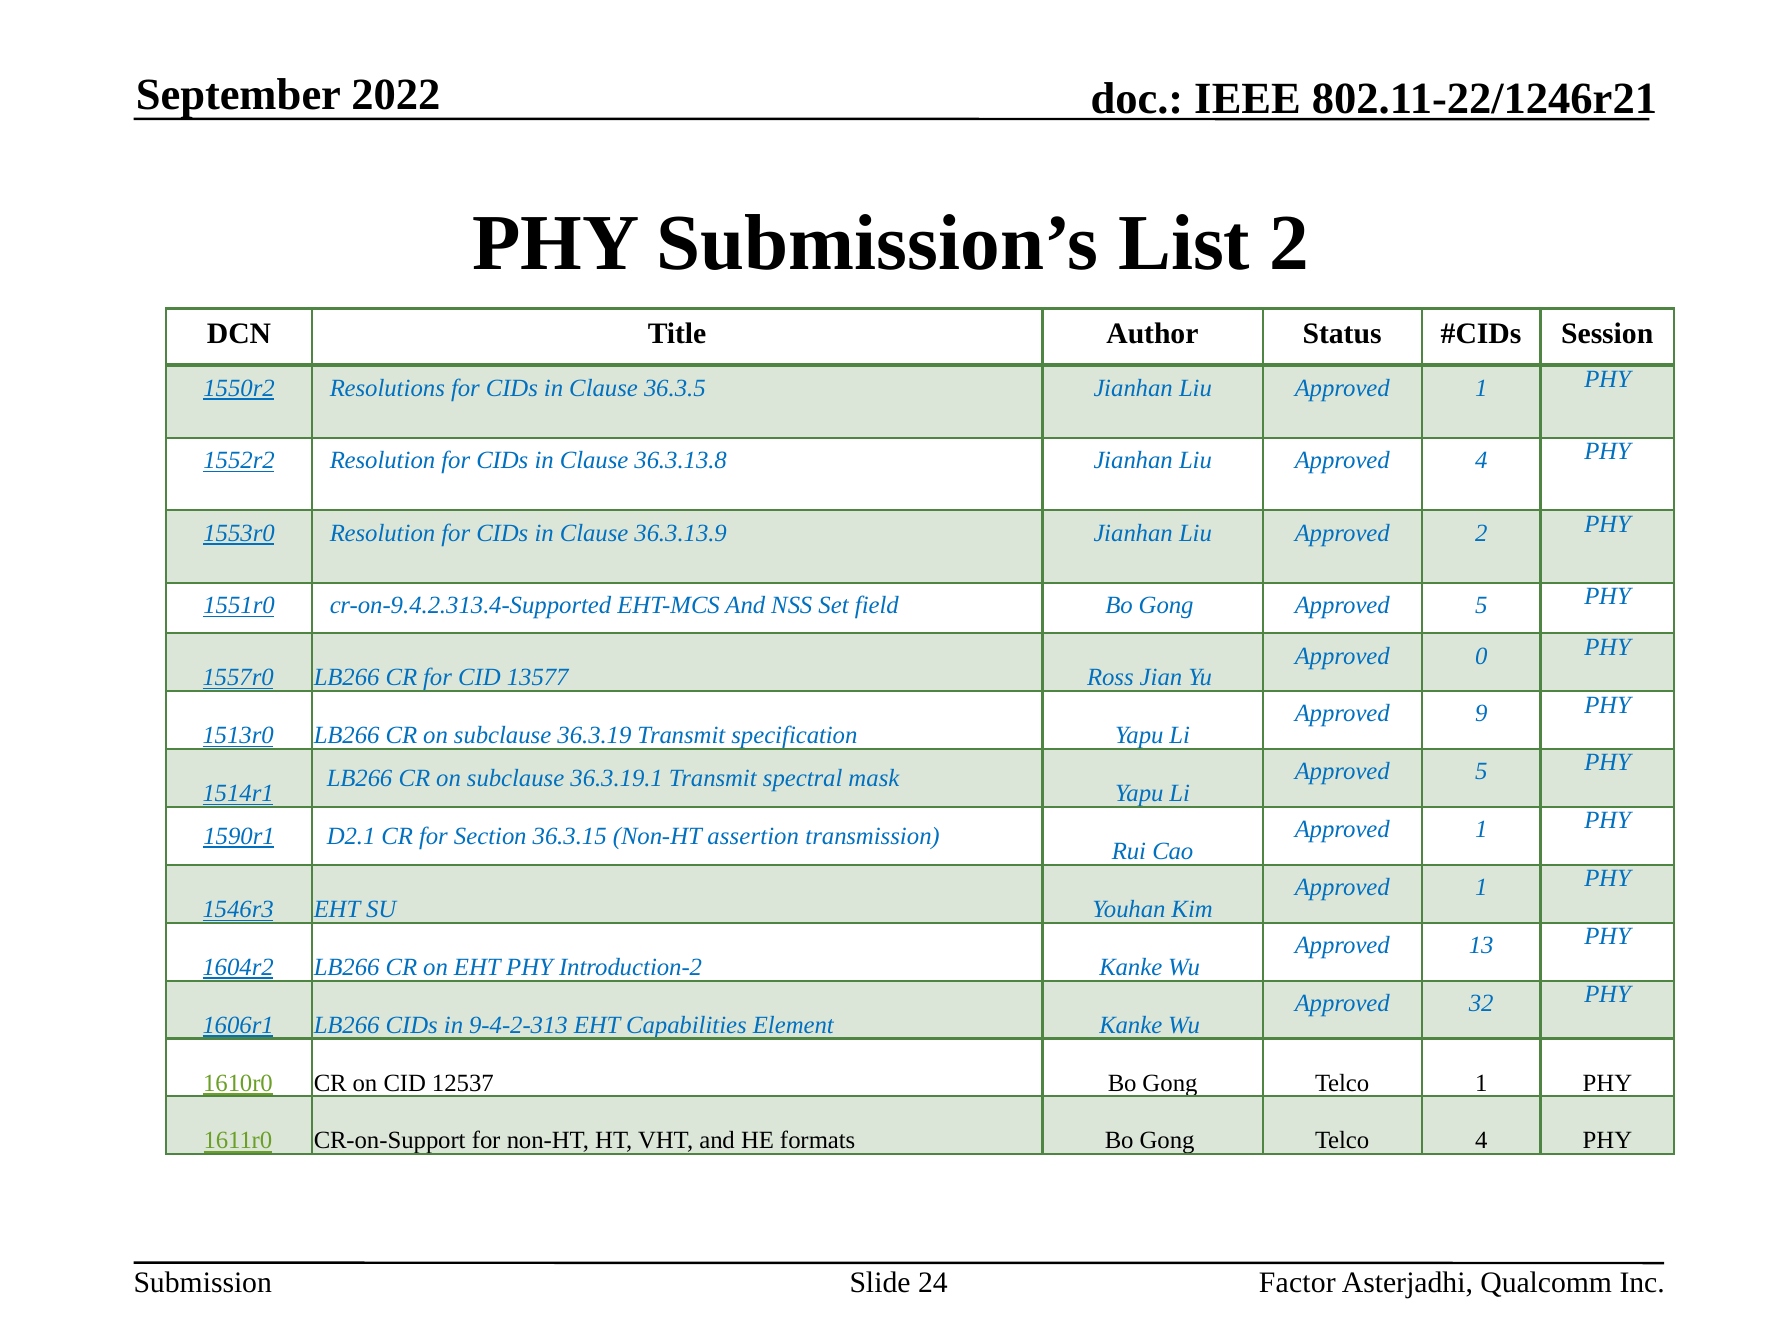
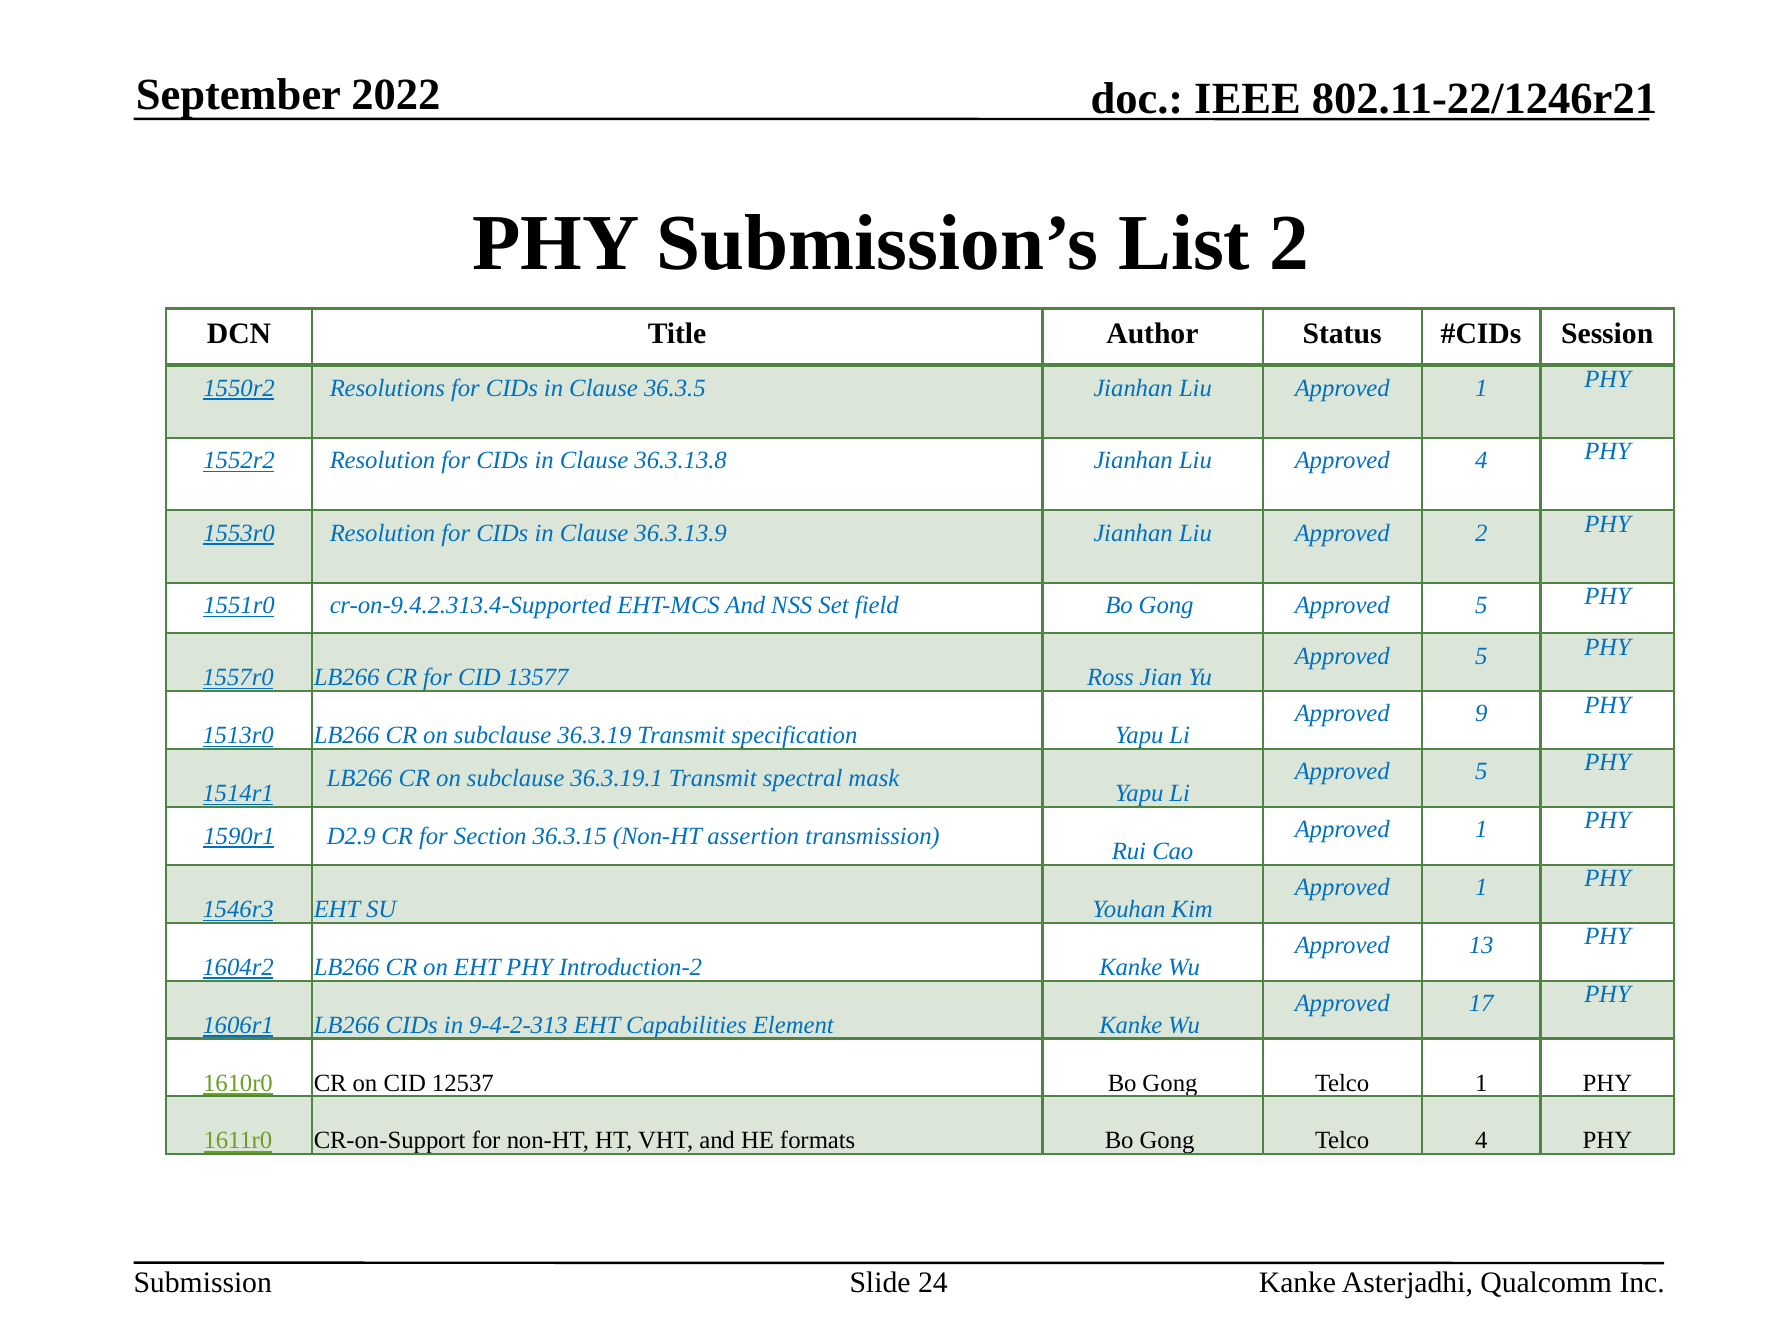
0 at (1481, 656): 0 -> 5
D2.1: D2.1 -> D2.9
32: 32 -> 17
Factor at (1297, 1283): Factor -> Kanke
